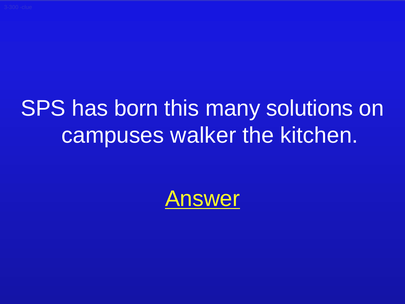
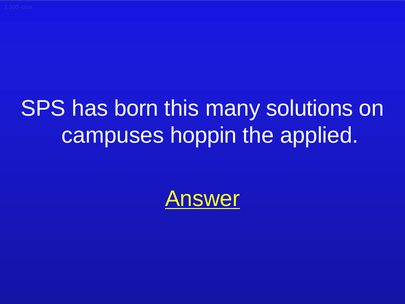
walker: walker -> hoppin
kitchen: kitchen -> applied
